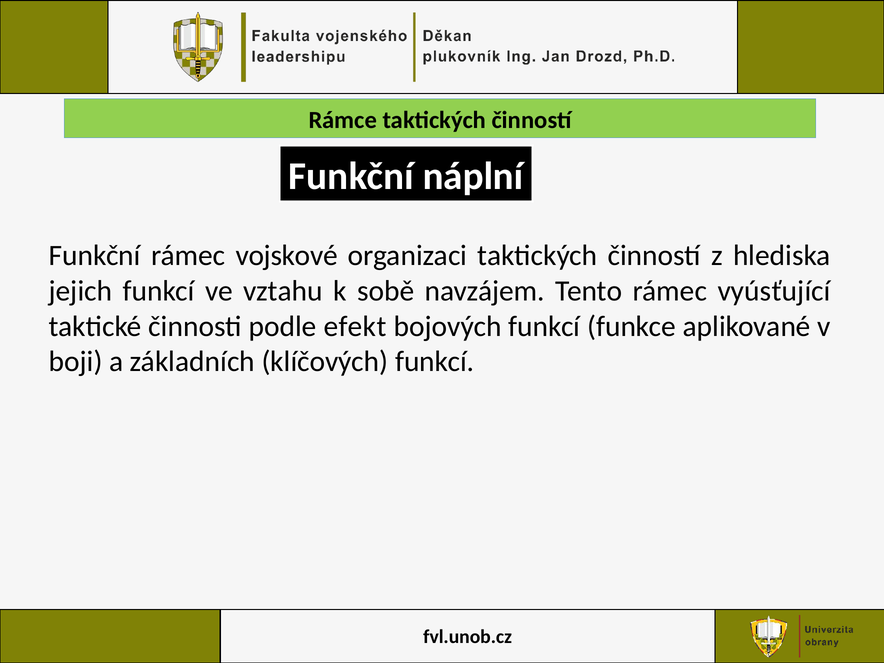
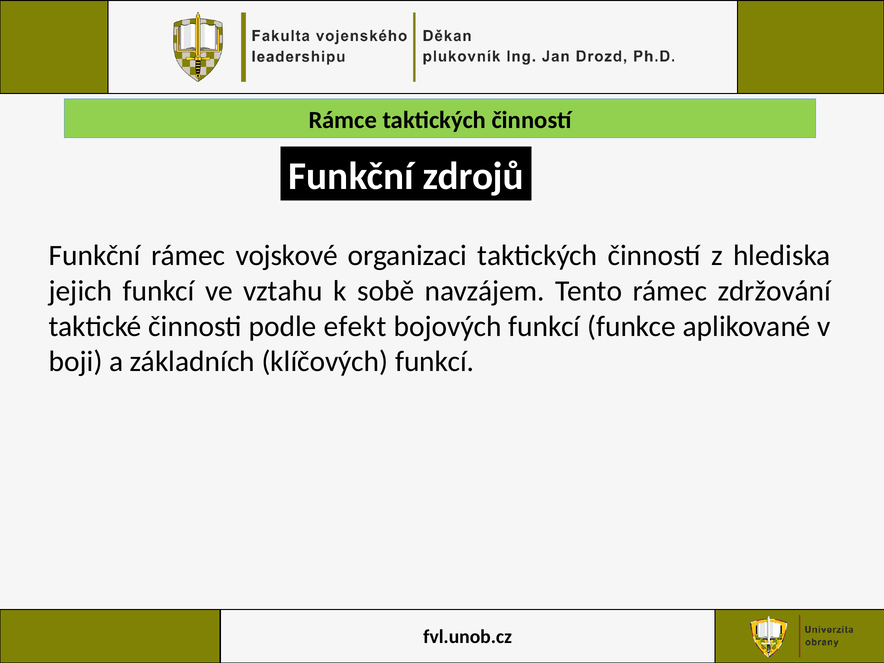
náplní: náplní -> zdrojů
vyúsťující: vyúsťující -> zdržování
